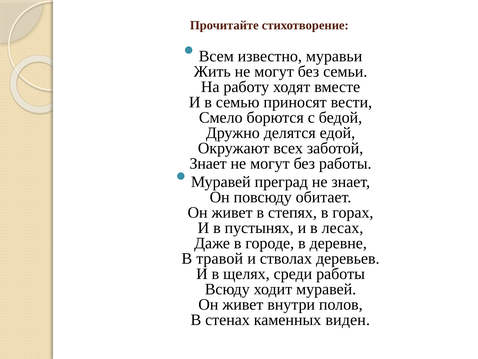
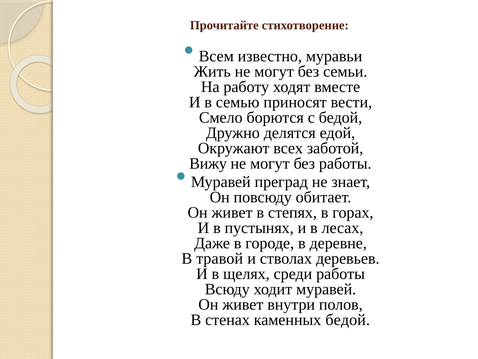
Знает at (208, 163): Знает -> Вижу
каменных виден: виден -> бедой
